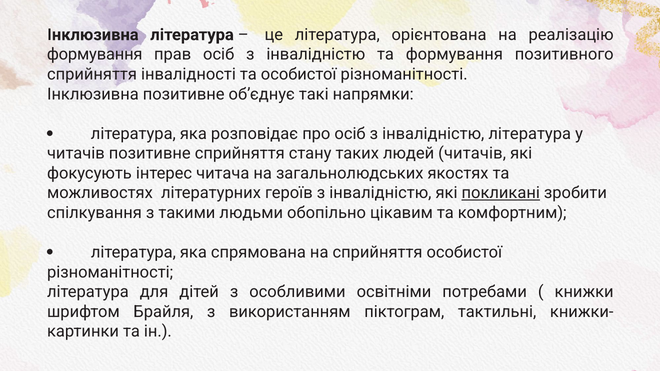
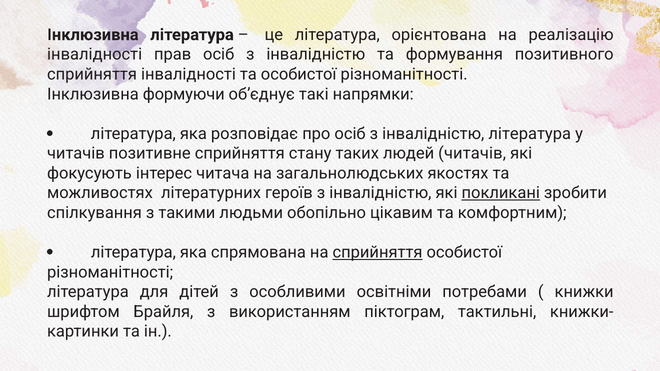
формування at (95, 55): формування -> інвалідності
Інклюзивна позитивне: позитивне -> формуючи
сприйняття at (378, 253) underline: none -> present
